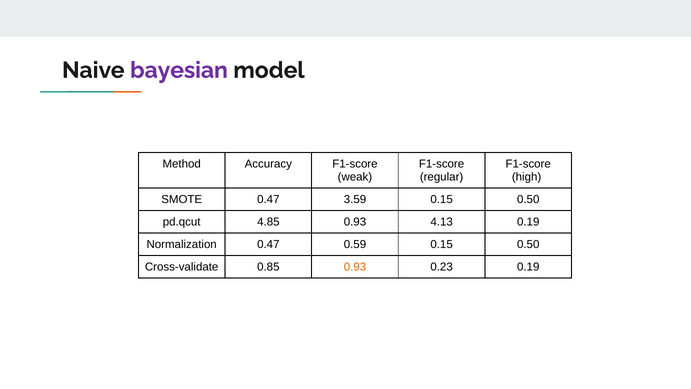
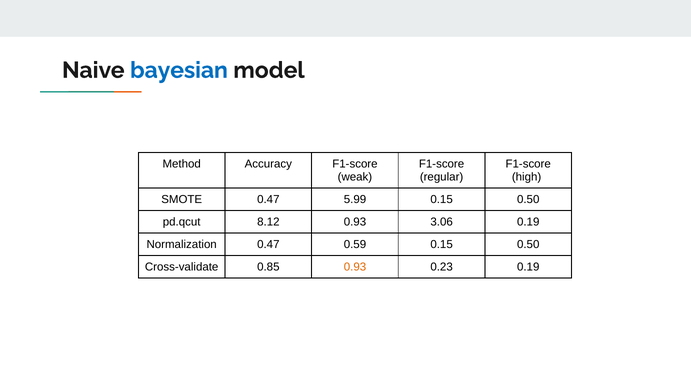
bayesian colour: purple -> blue
3.59: 3.59 -> 5.99
4.85: 4.85 -> 8.12
4.13: 4.13 -> 3.06
